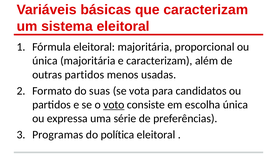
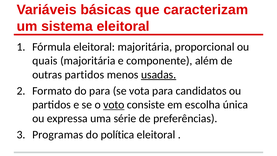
única at (45, 61): única -> quais
e caracterizam: caracterizam -> componente
usadas underline: none -> present
do suas: suas -> para
